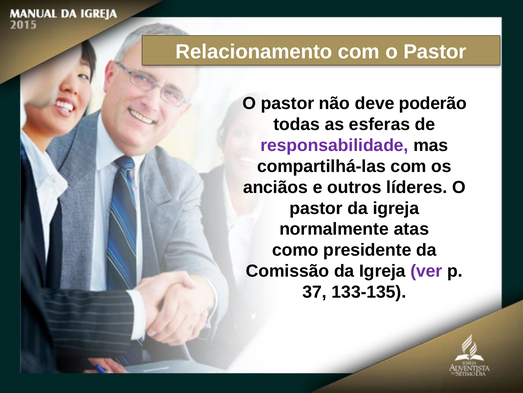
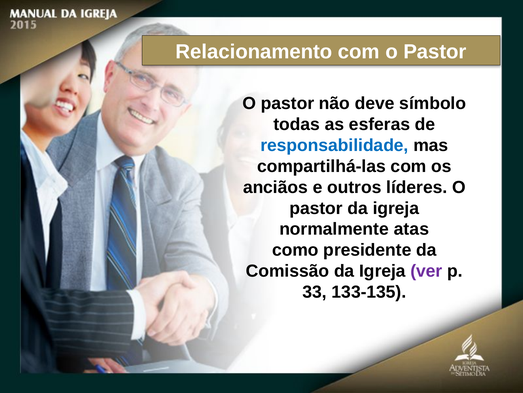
poderão: poderão -> símbolo
responsabilidade colour: purple -> blue
37: 37 -> 33
